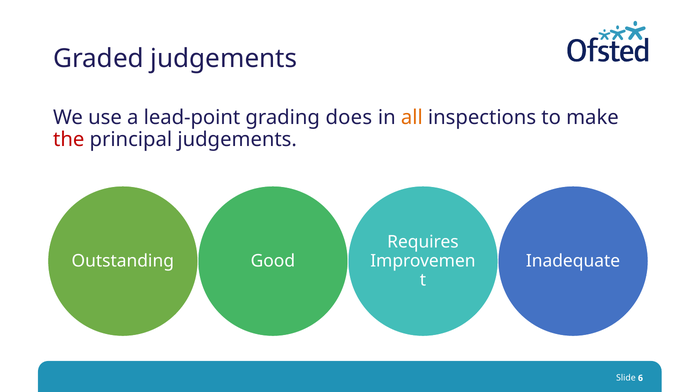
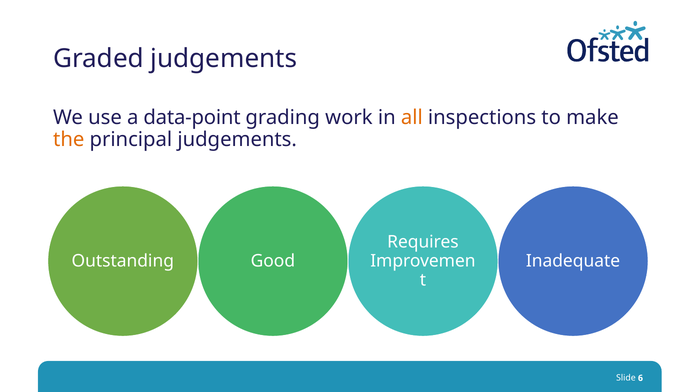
lead-point: lead-point -> data-point
does: does -> work
the colour: red -> orange
